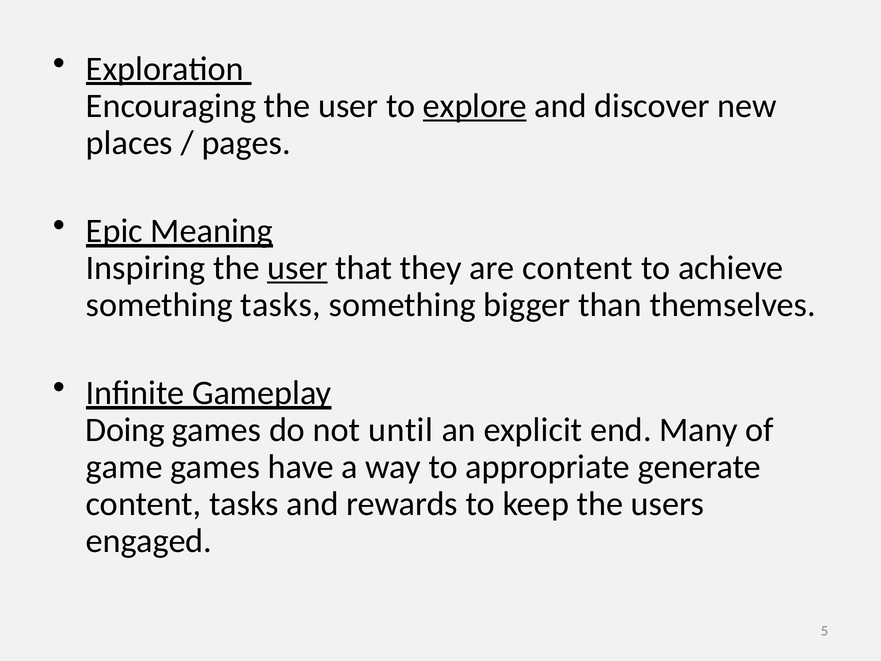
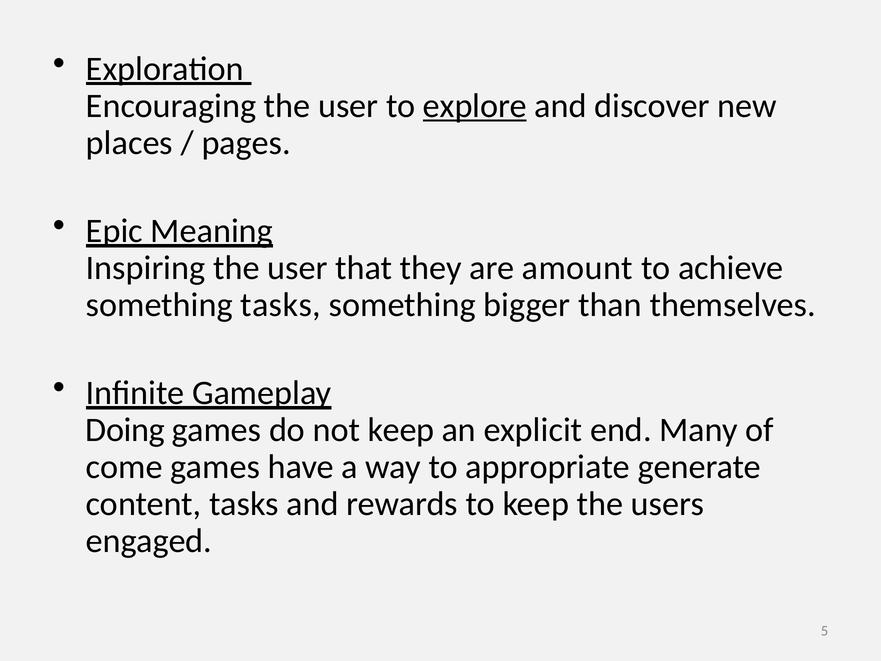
user at (297, 268) underline: present -> none
are content: content -> amount
not until: until -> keep
game: game -> come
